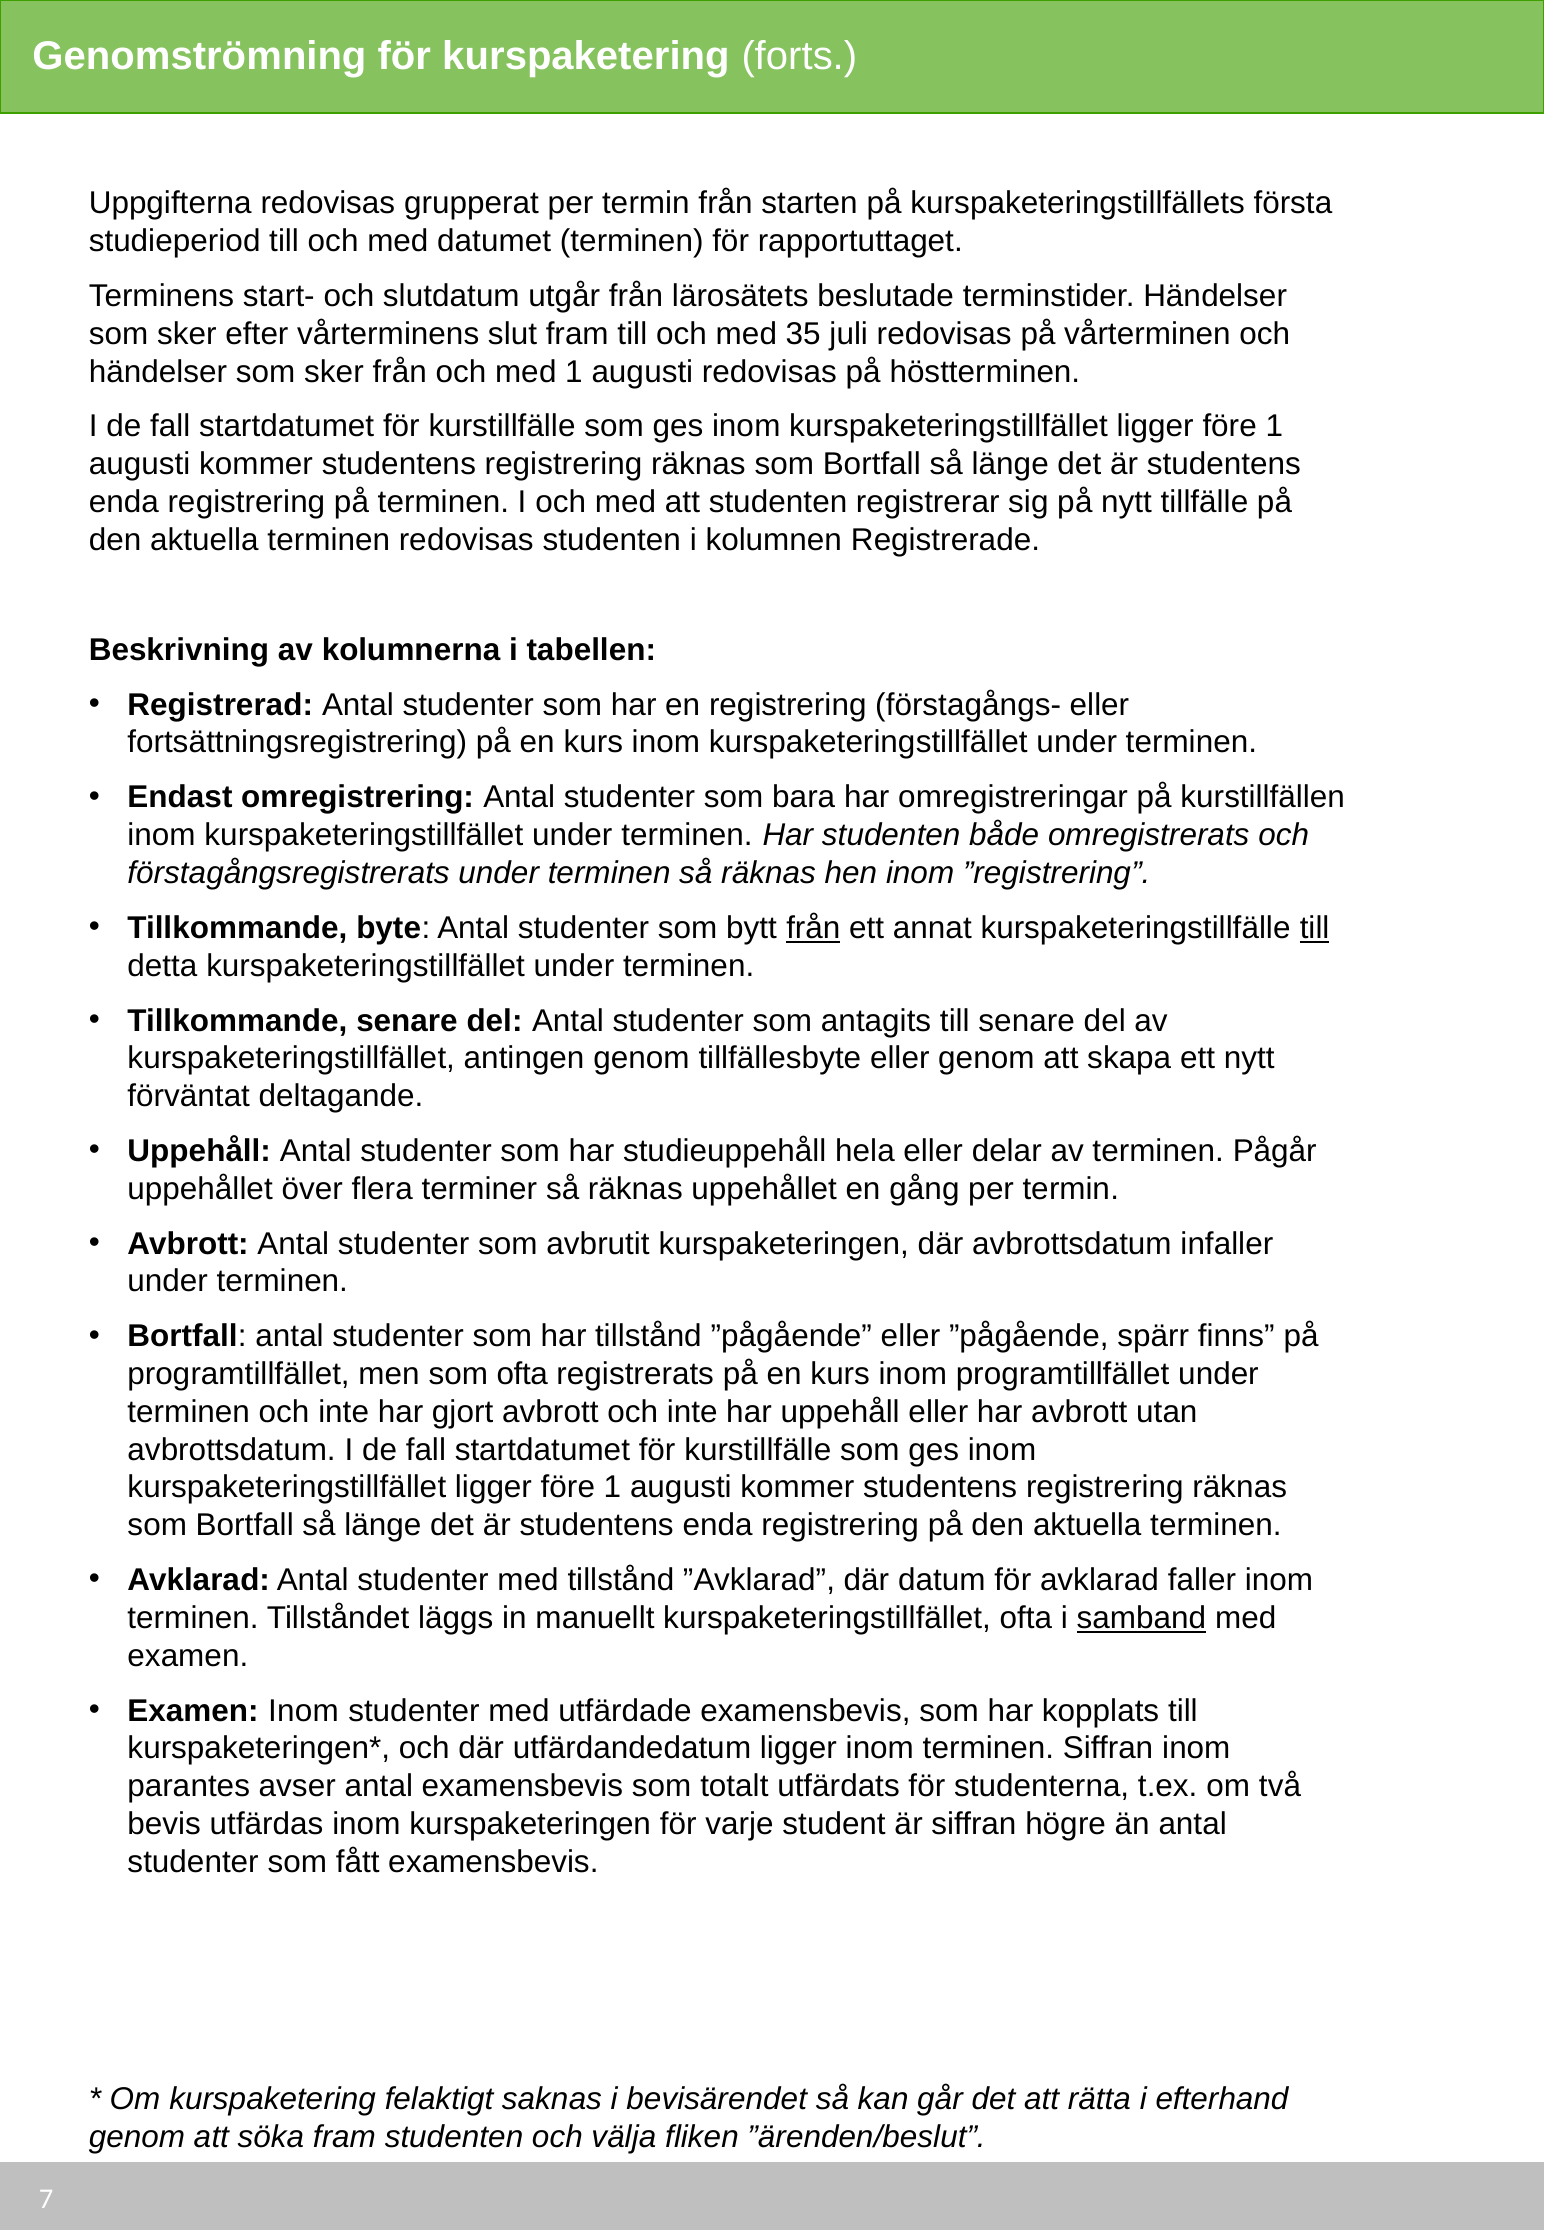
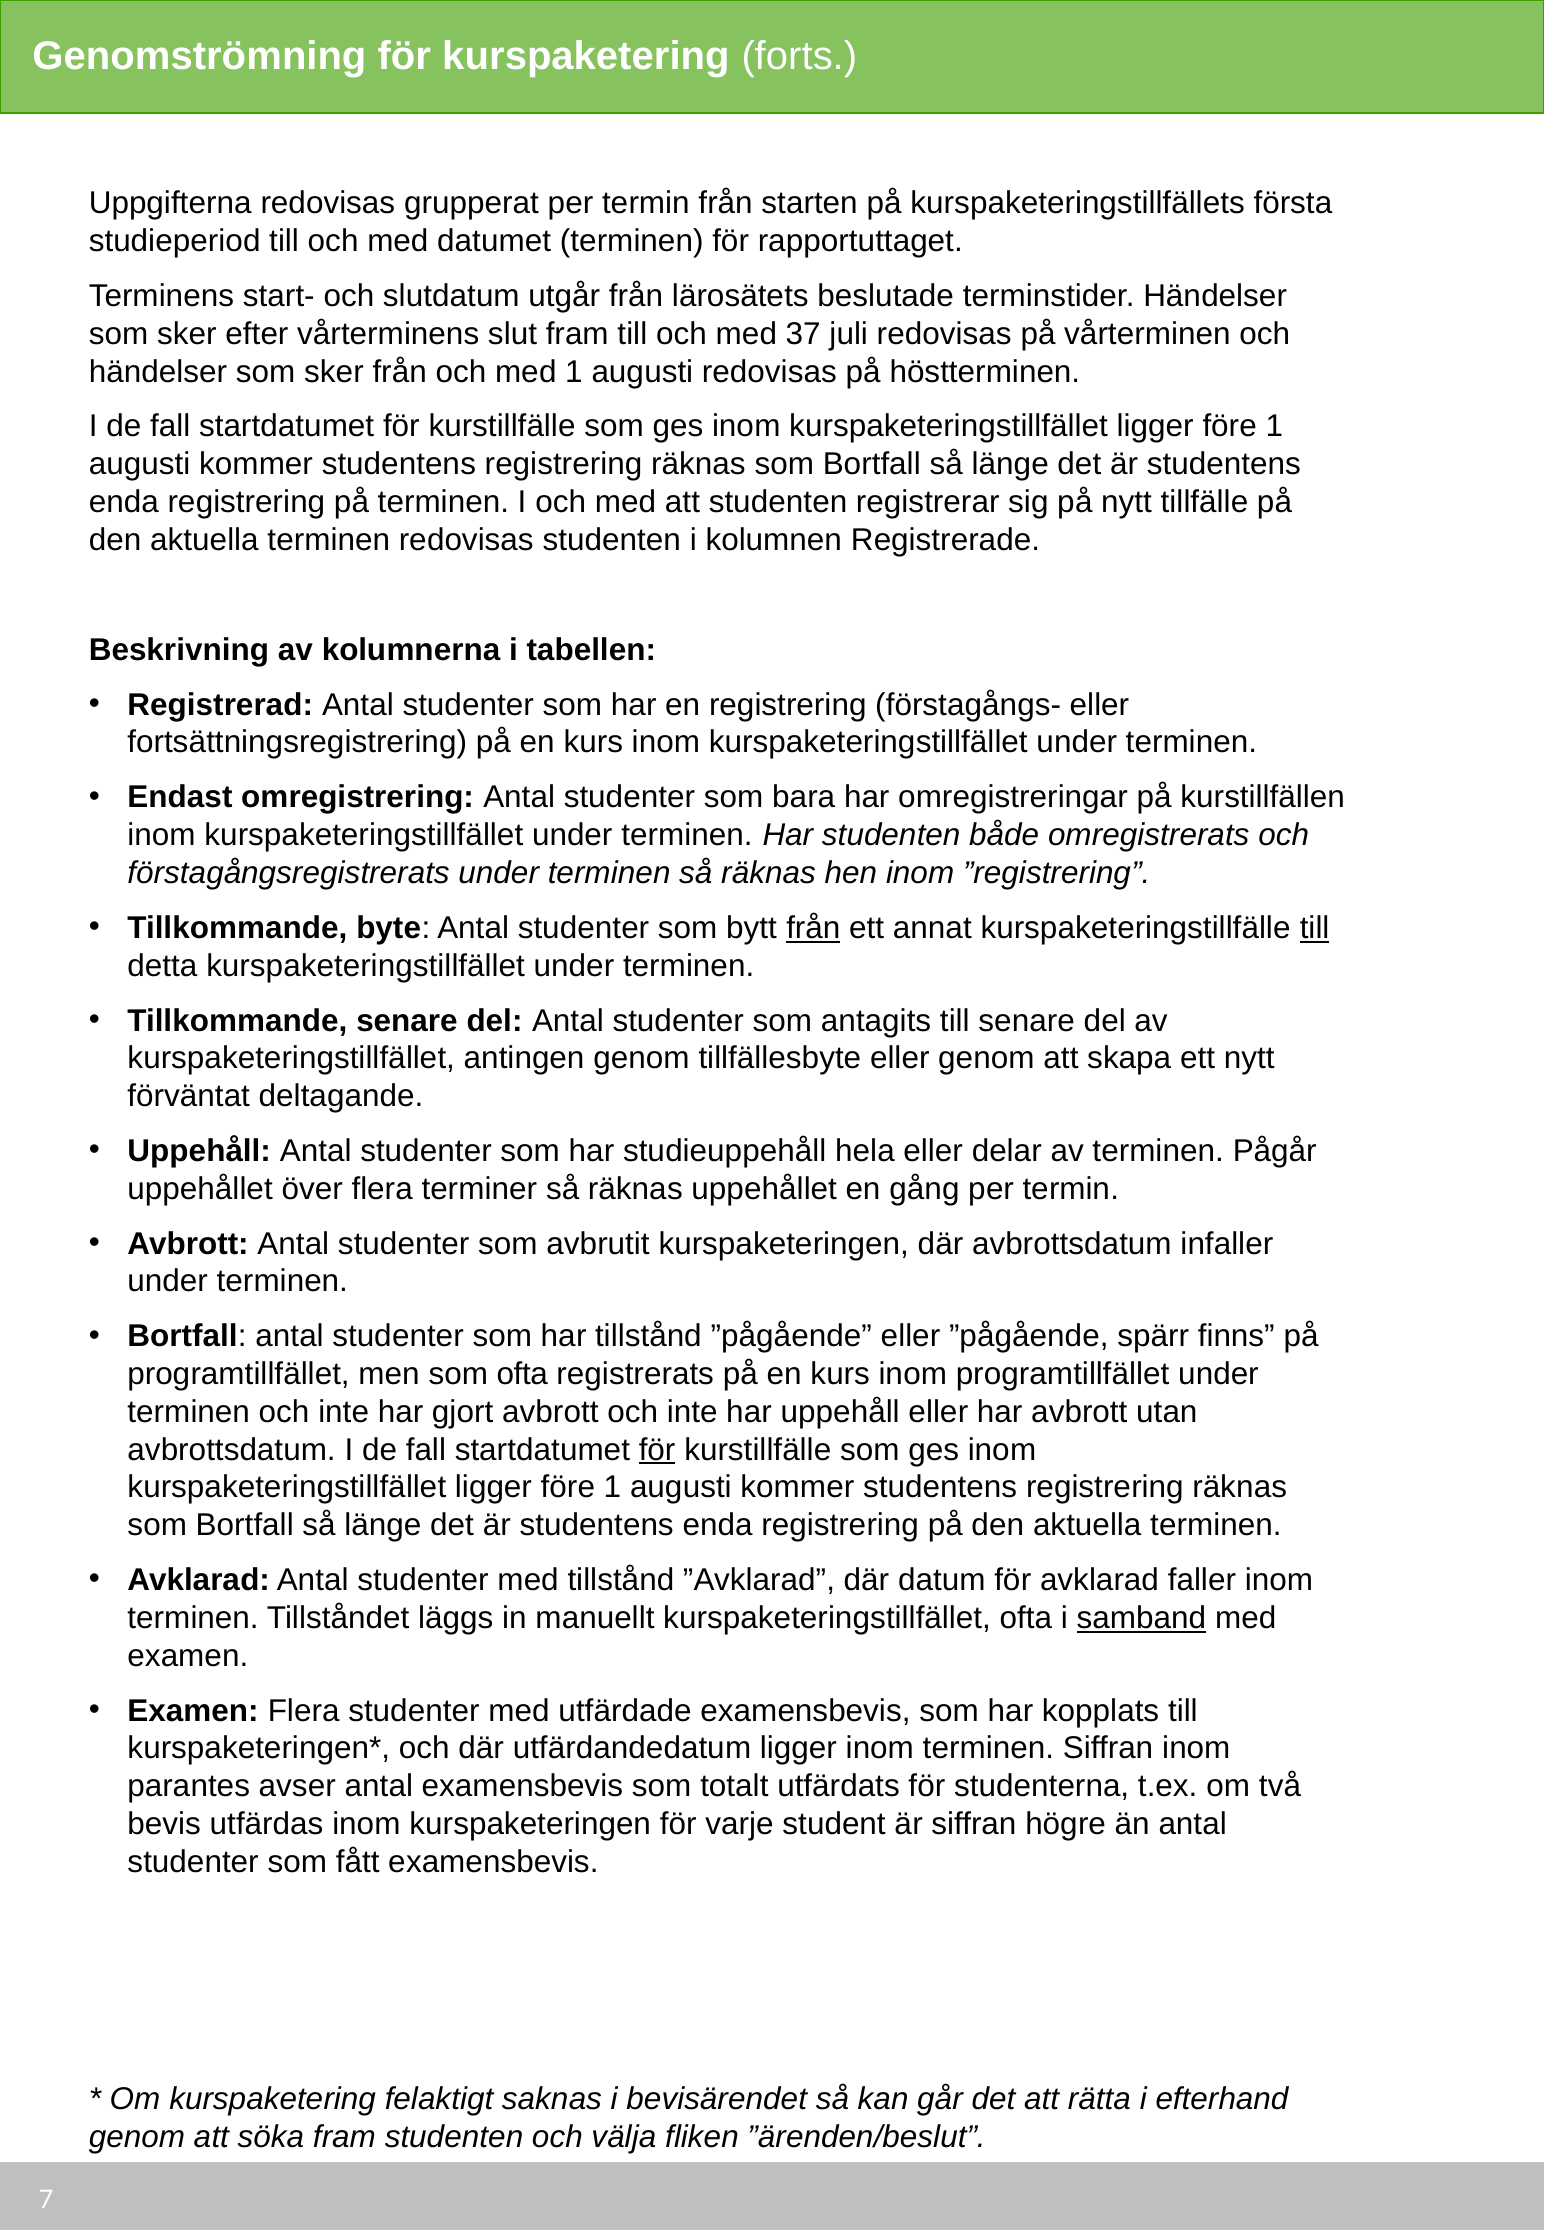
35: 35 -> 37
för at (657, 1450) underline: none -> present
Examen Inom: Inom -> Flera
